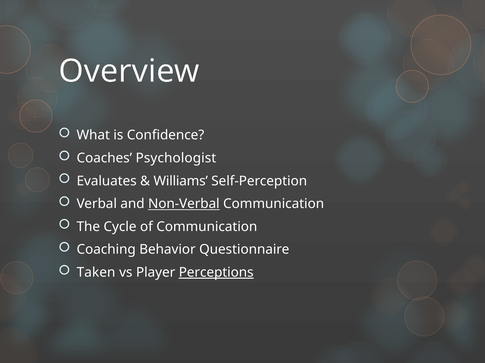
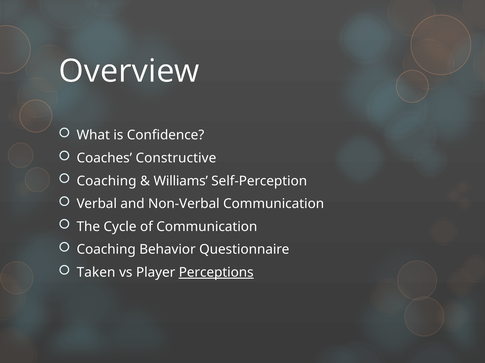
Psychologist: Psychologist -> Constructive
Evaluates at (107, 181): Evaluates -> Coaching
Non-Verbal underline: present -> none
